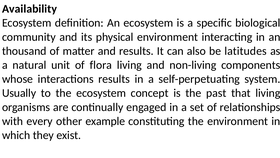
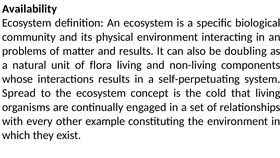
thousand: thousand -> problems
latitudes: latitudes -> doubling
Usually: Usually -> Spread
past: past -> cold
